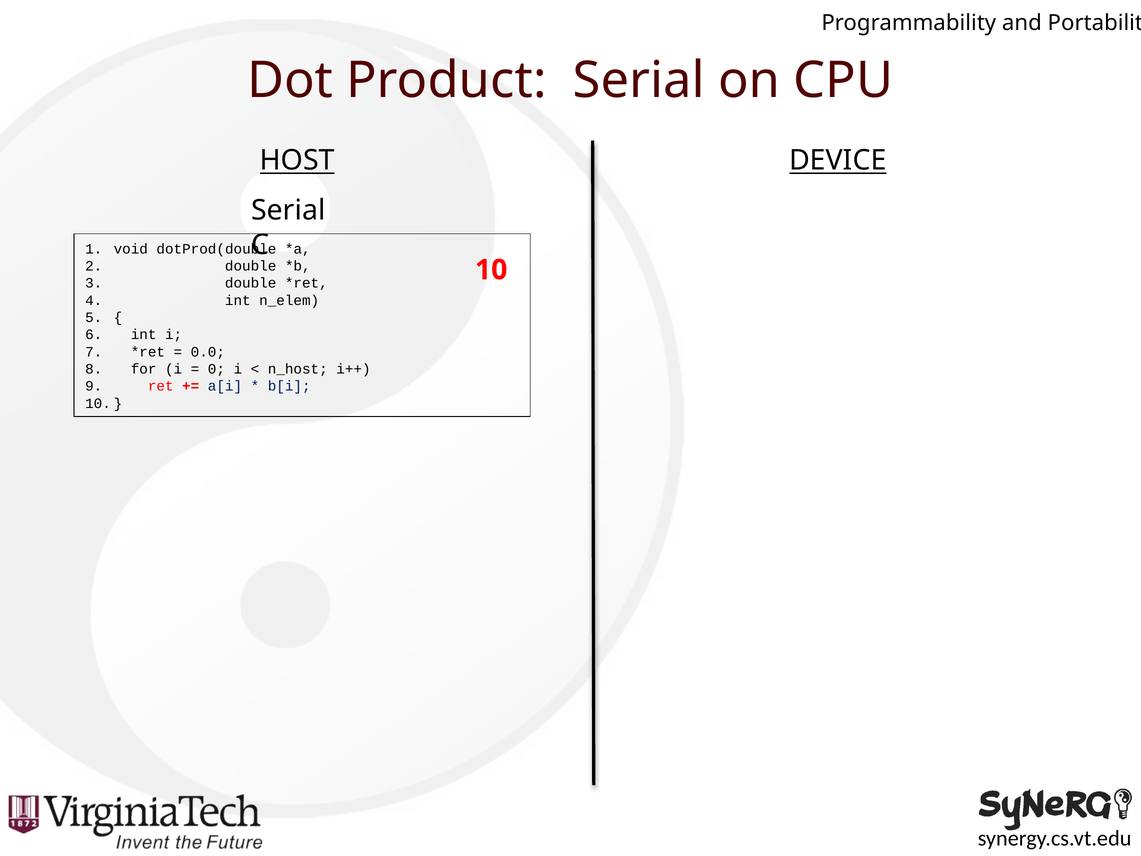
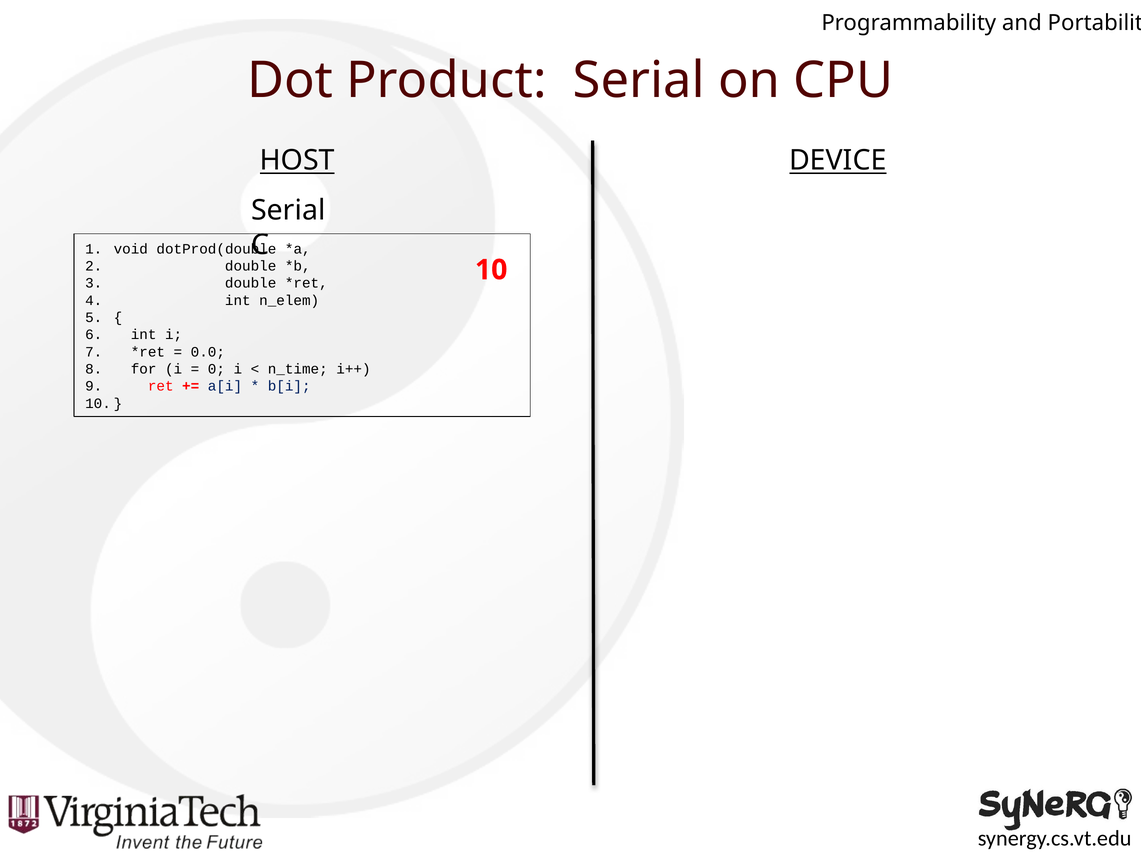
n_host: n_host -> n_time
